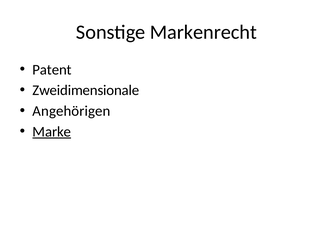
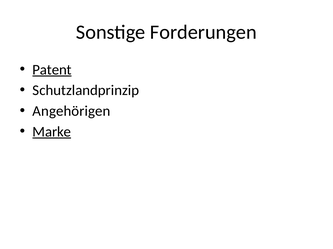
Markenrecht: Markenrecht -> Forderungen
Patent underline: none -> present
Zweidimensionale: Zweidimensionale -> Schutzlandprinzip
